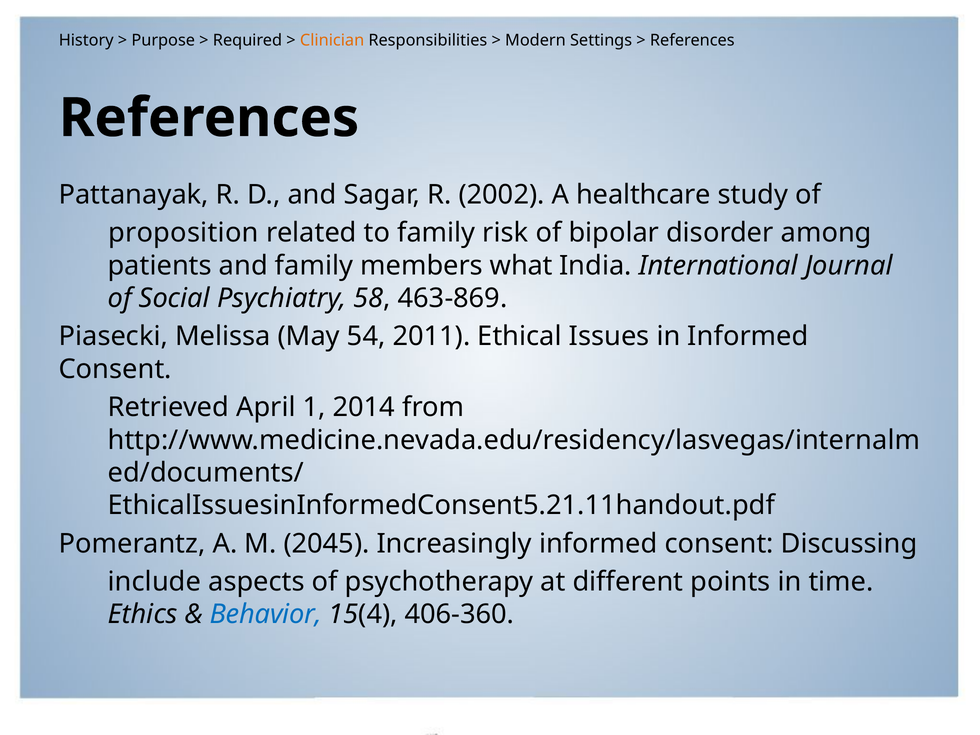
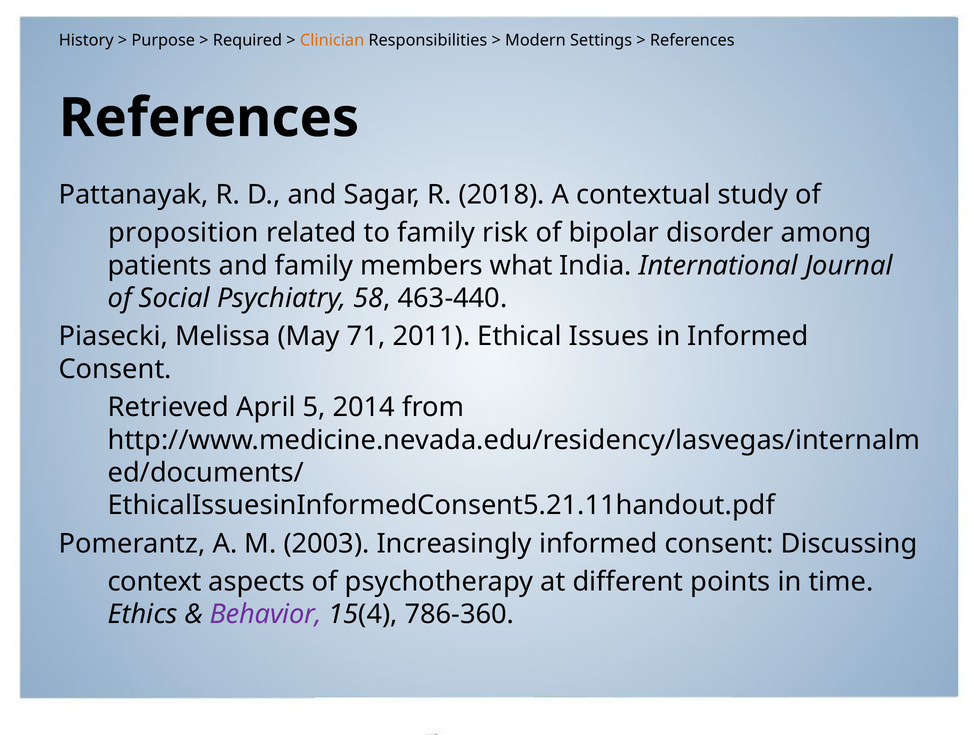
2002: 2002 -> 2018
healthcare: healthcare -> contextual
463-869: 463-869 -> 463-440
54: 54 -> 71
1: 1 -> 5
2045: 2045 -> 2003
include: include -> context
Behavior colour: blue -> purple
406-360: 406-360 -> 786-360
